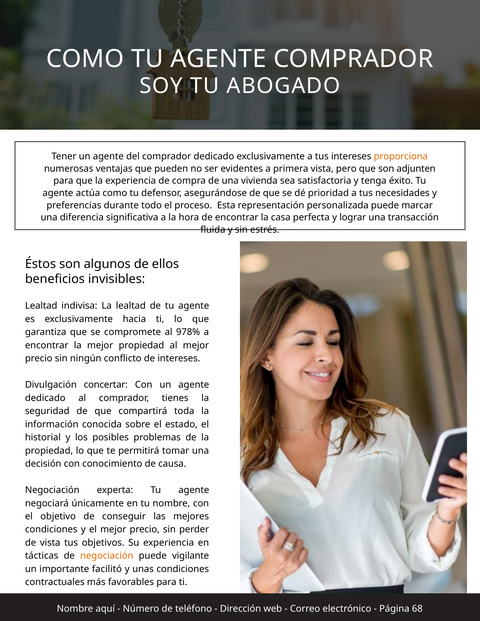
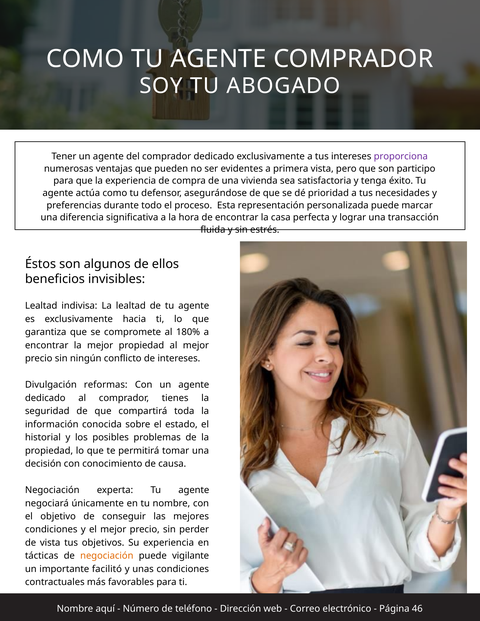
proporciona colour: orange -> purple
adjunten: adjunten -> participo
978%: 978% -> 180%
concertar: concertar -> reformas
68: 68 -> 46
